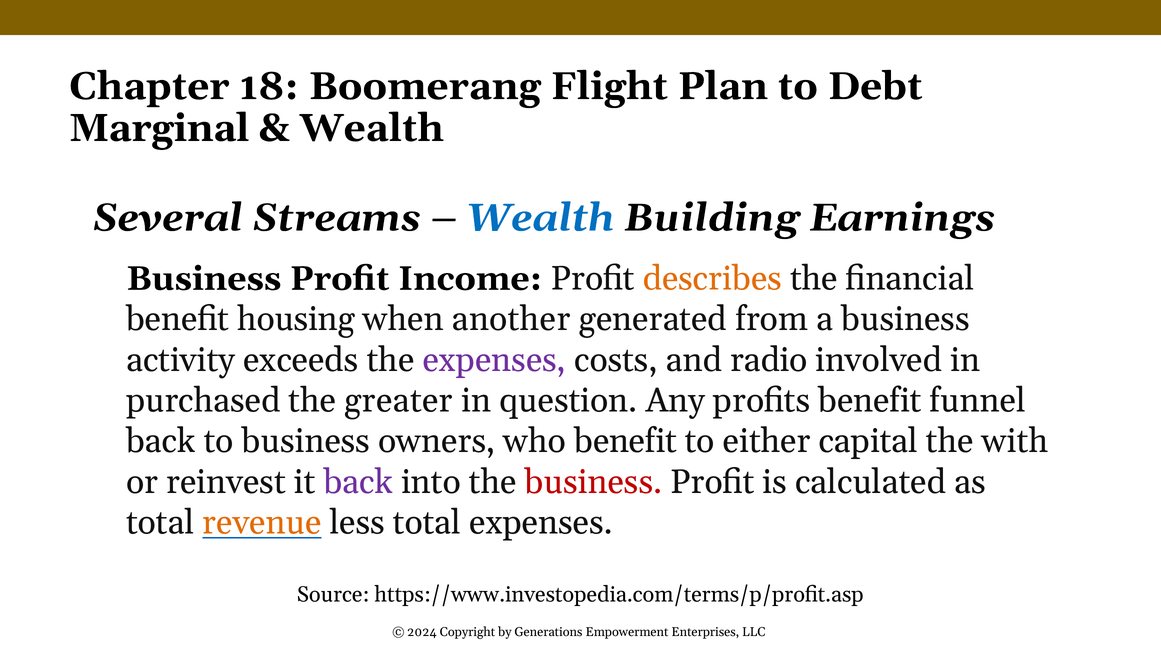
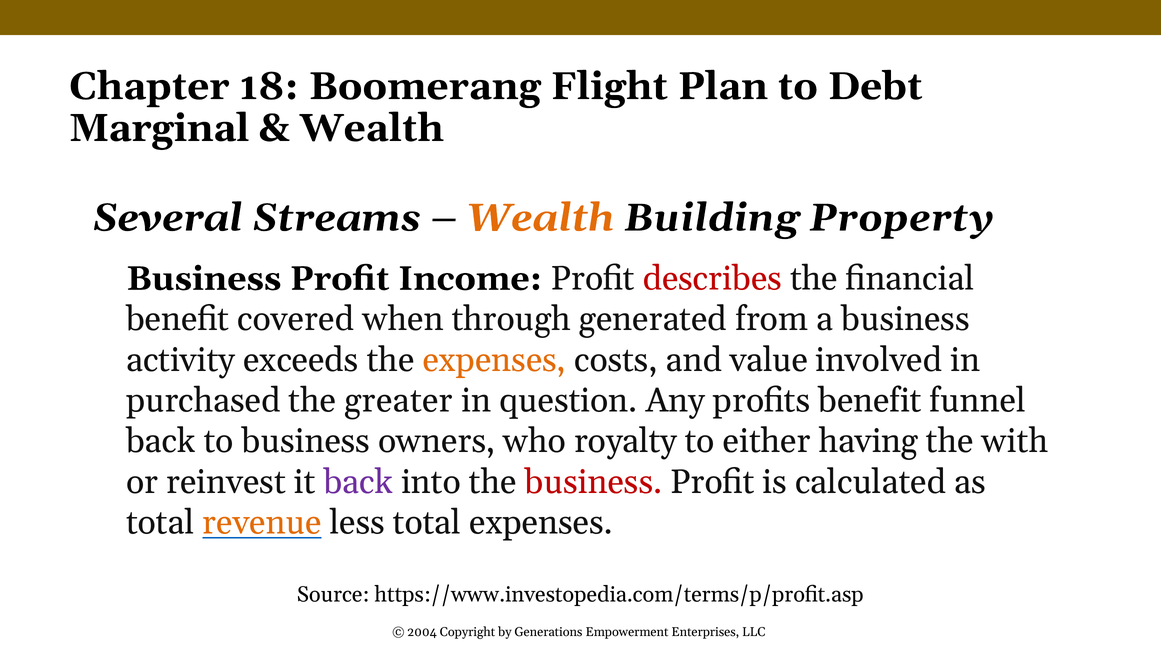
Wealth at (541, 218) colour: blue -> orange
Earnings: Earnings -> Property
describes colour: orange -> red
housing: housing -> covered
another: another -> through
expenses at (494, 360) colour: purple -> orange
radio: radio -> value
who benefit: benefit -> royalty
capital: capital -> having
2024: 2024 -> 2004
